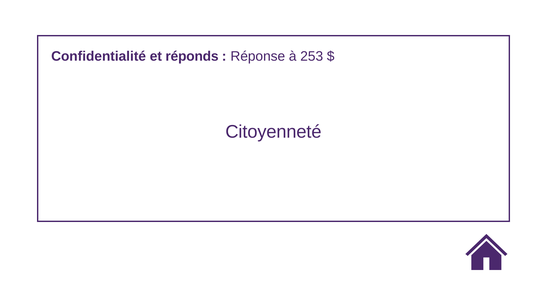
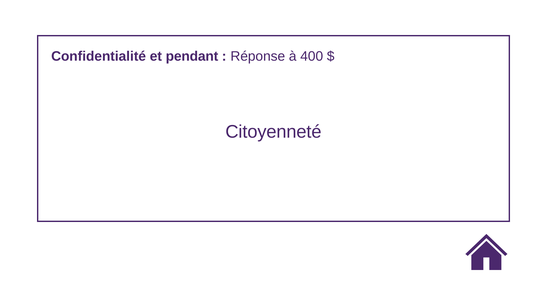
réponds: réponds -> pendant
253: 253 -> 400
